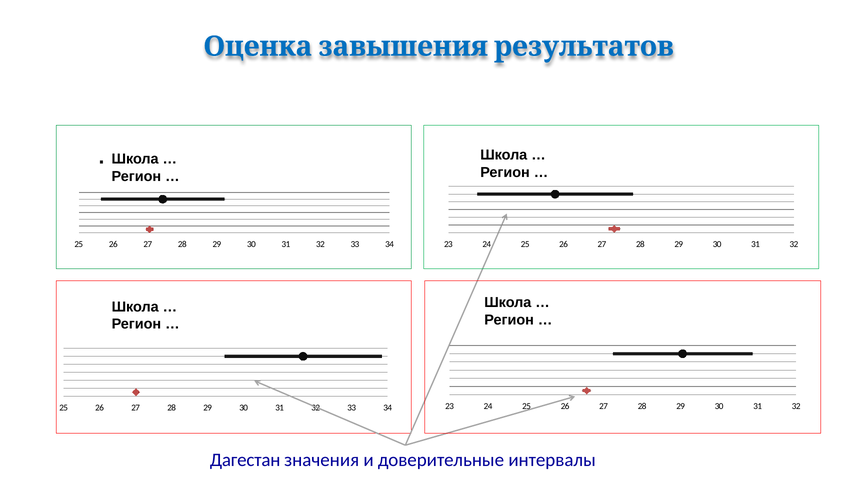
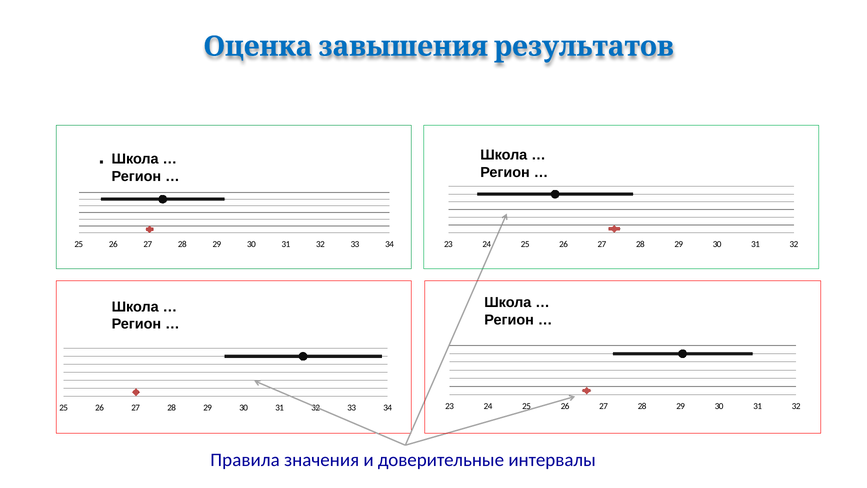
Дагестан at (245, 460): Дагестан -> Правила
